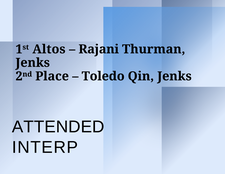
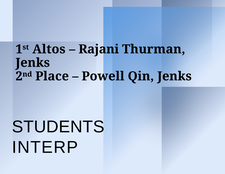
Toledo: Toledo -> Powell
ATTENDED: ATTENDED -> STUDENTS
